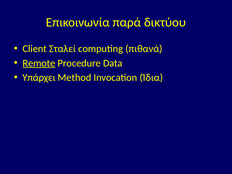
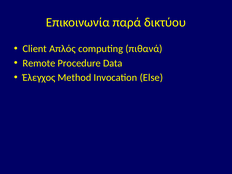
Σταλεί: Σταλεί -> Απλός
Remote underline: present -> none
Υπάρχει: Υπάρχει -> Έλεγχος
Ίδια: Ίδια -> Else
